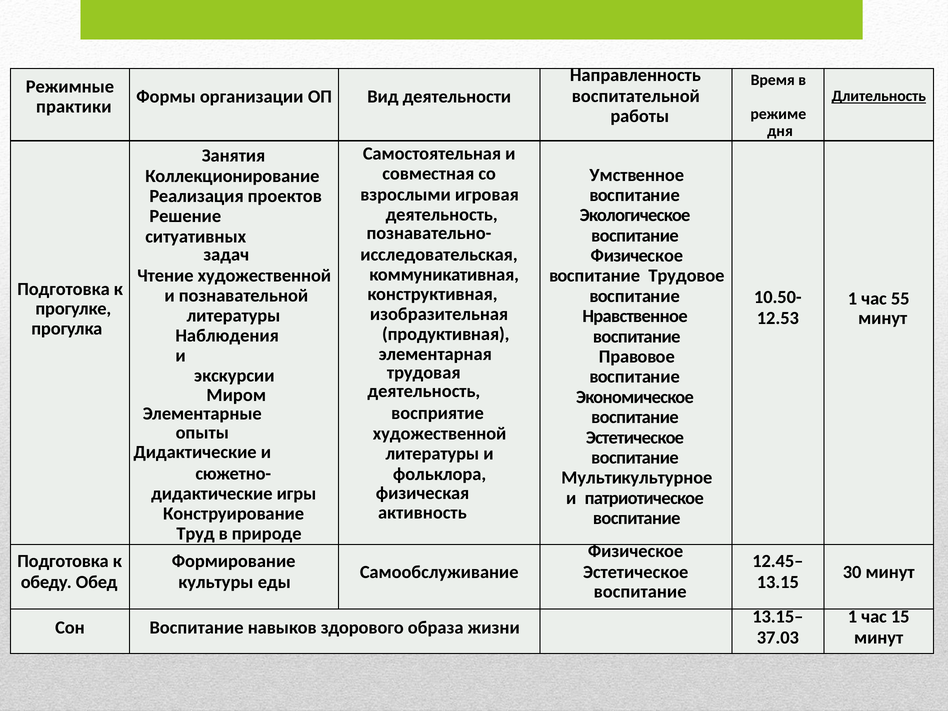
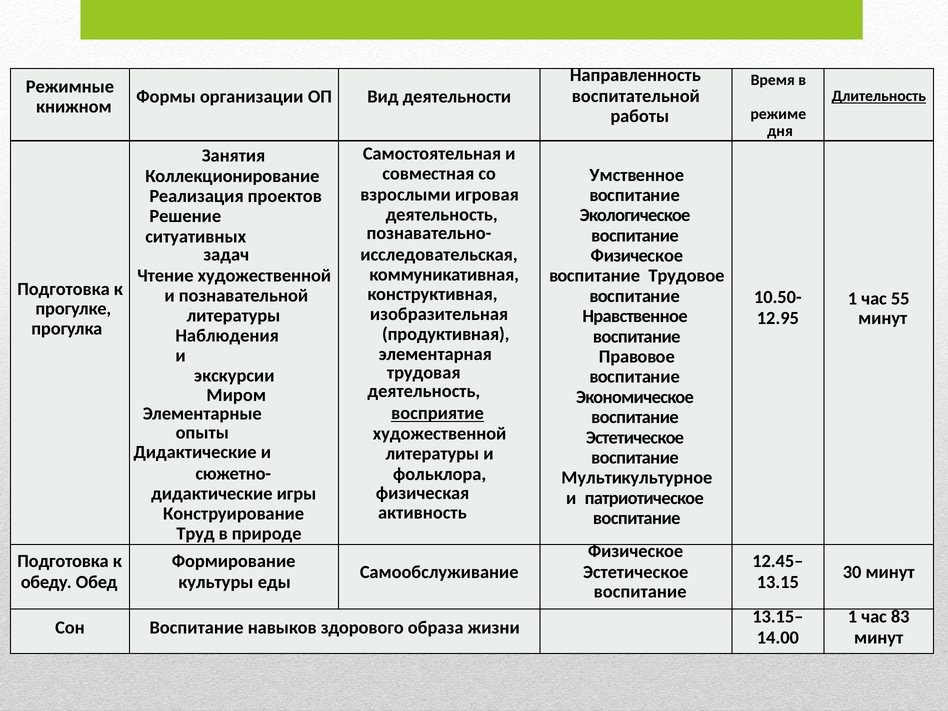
практики: практики -> книжном
12.53: 12.53 -> 12.95
восприятие underline: none -> present
15: 15 -> 83
37.03: 37.03 -> 14.00
